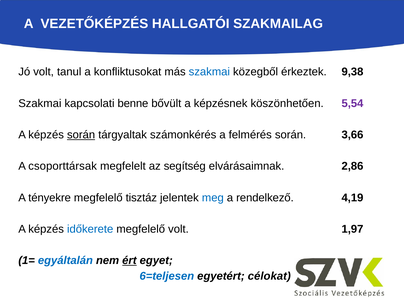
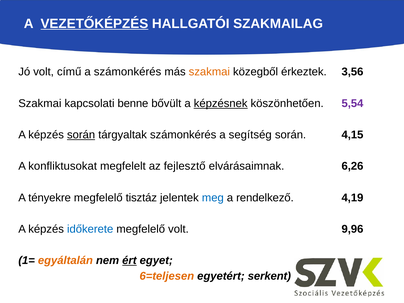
VEZETŐKÉPZÉS underline: none -> present
tanul: tanul -> című
a konfliktusokat: konfliktusokat -> számonkérés
szakmai at (209, 72) colour: blue -> orange
9,38: 9,38 -> 3,56
képzésnek underline: none -> present
felmérés: felmérés -> segítség
3,66: 3,66 -> 4,15
csoporttársak: csoporttársak -> konfliktusokat
segítség: segítség -> fejlesztő
2,86: 2,86 -> 6,26
1,97: 1,97 -> 9,96
egyáltalán colour: blue -> orange
6=teljesen colour: blue -> orange
célokat: célokat -> serkent
